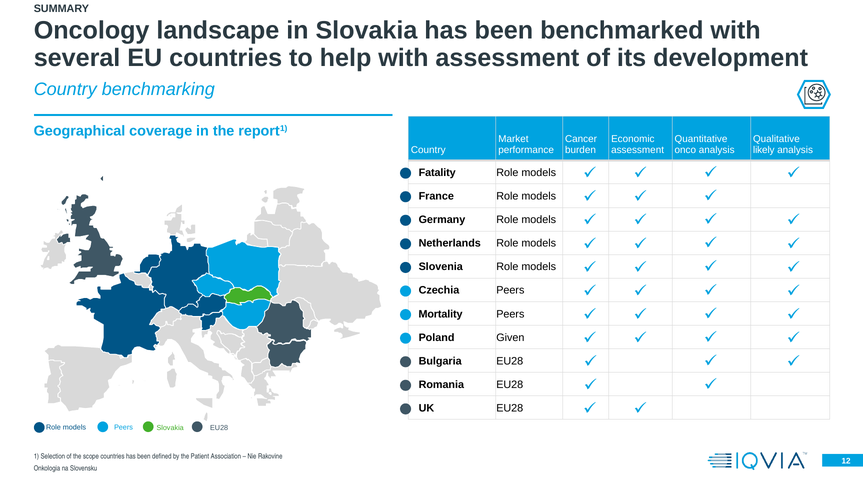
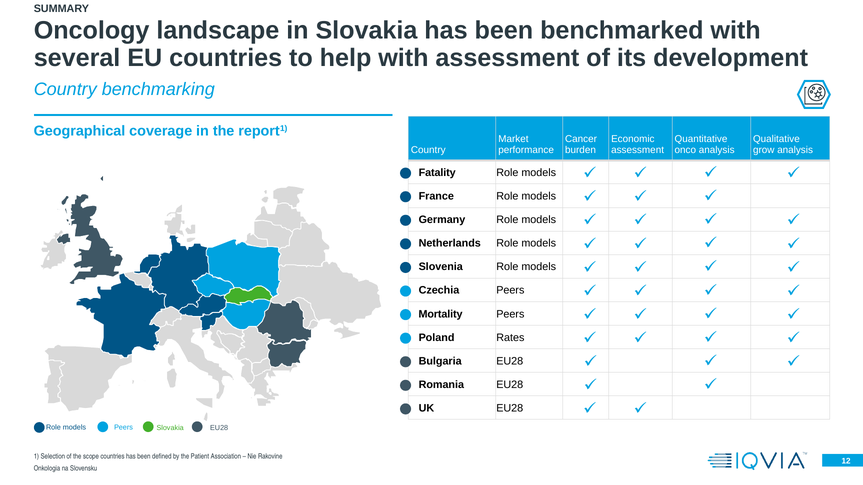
likely: likely -> grow
Given: Given -> Rates
